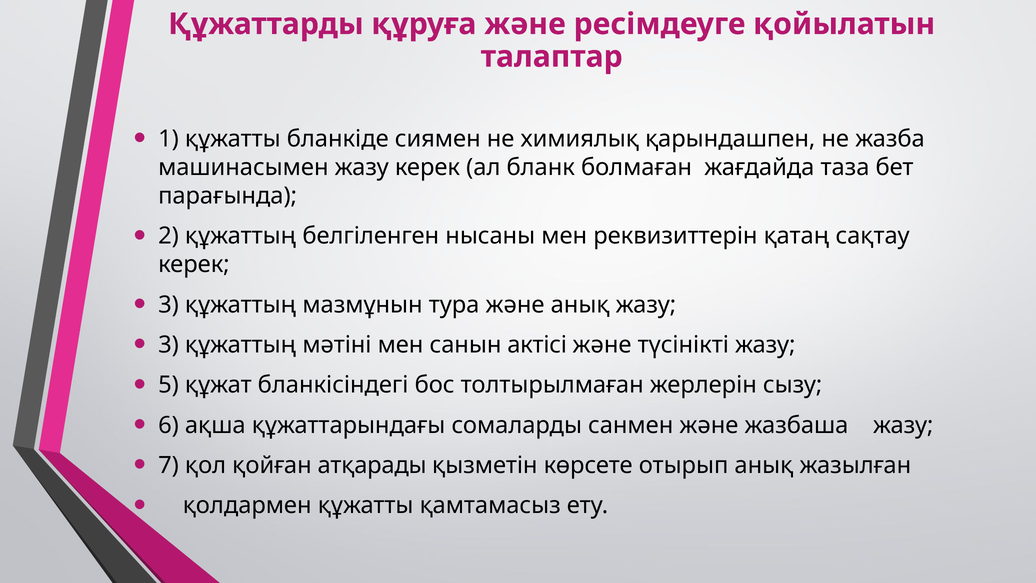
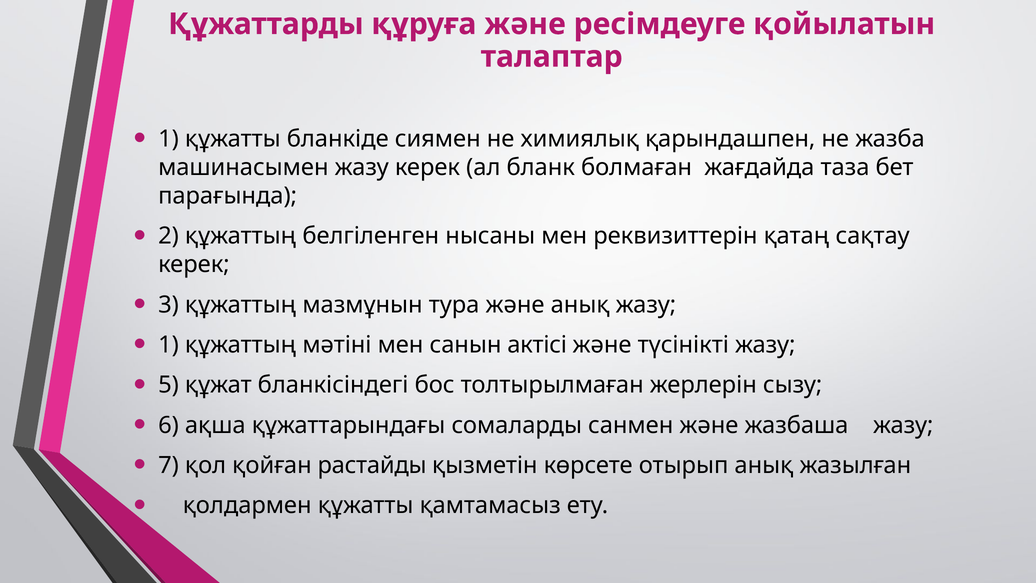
3 at (169, 345): 3 -> 1
атқарады: атқарады -> растайды
